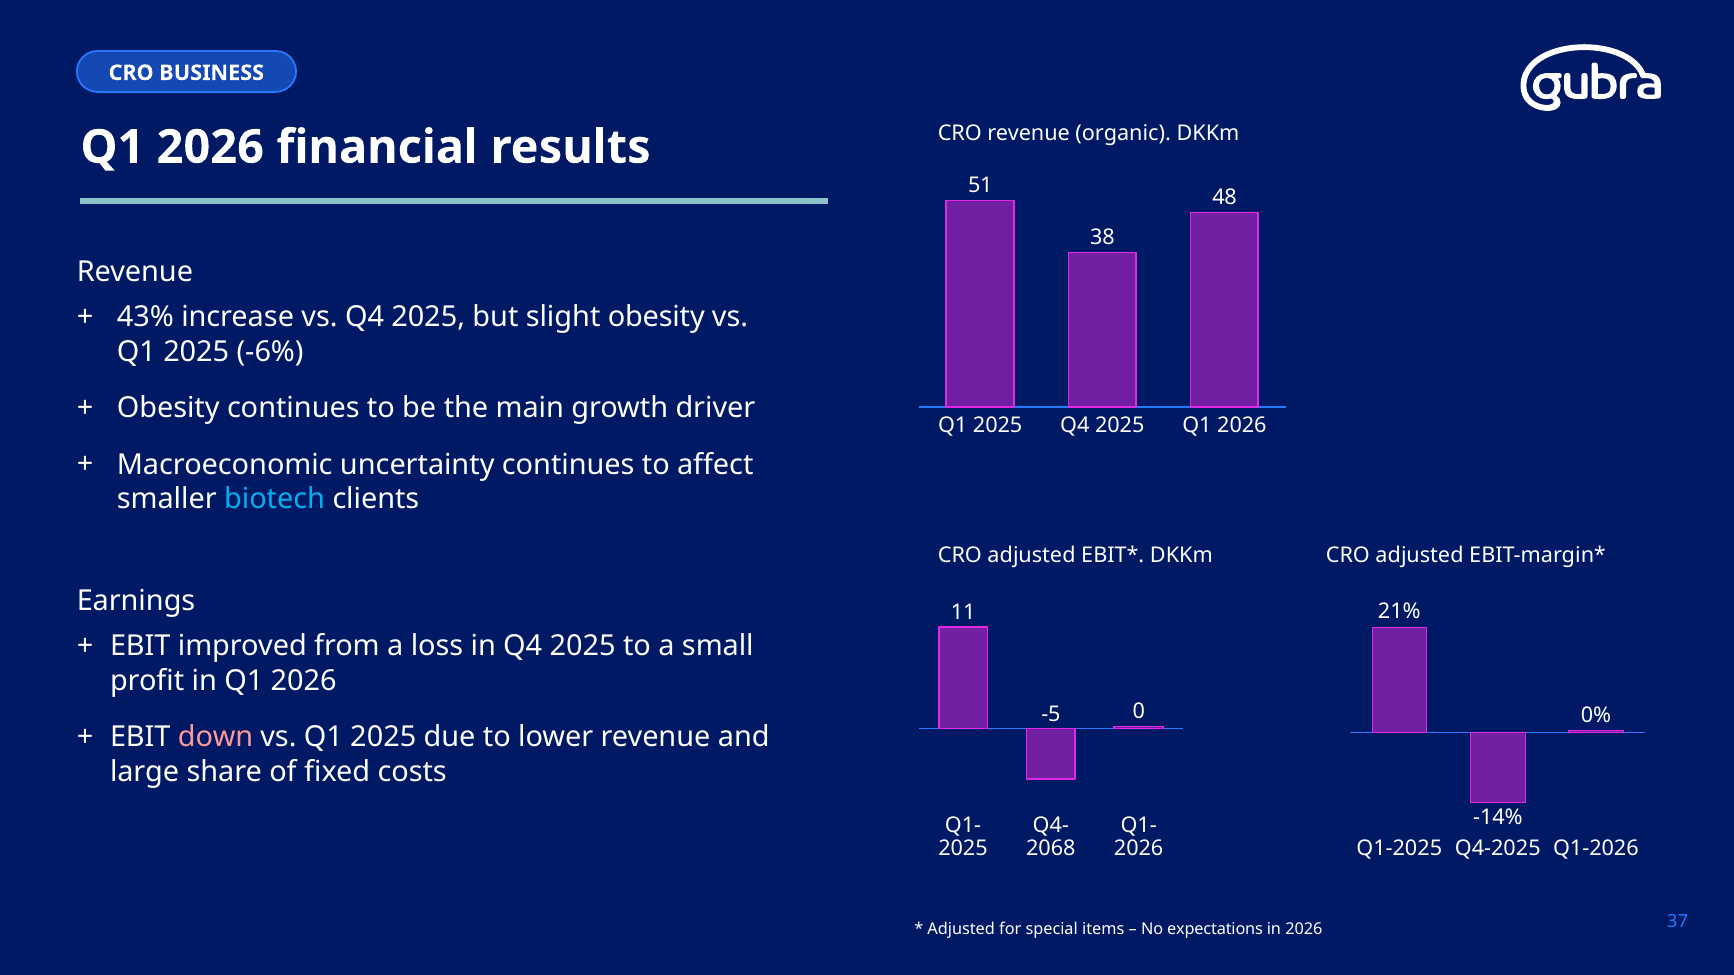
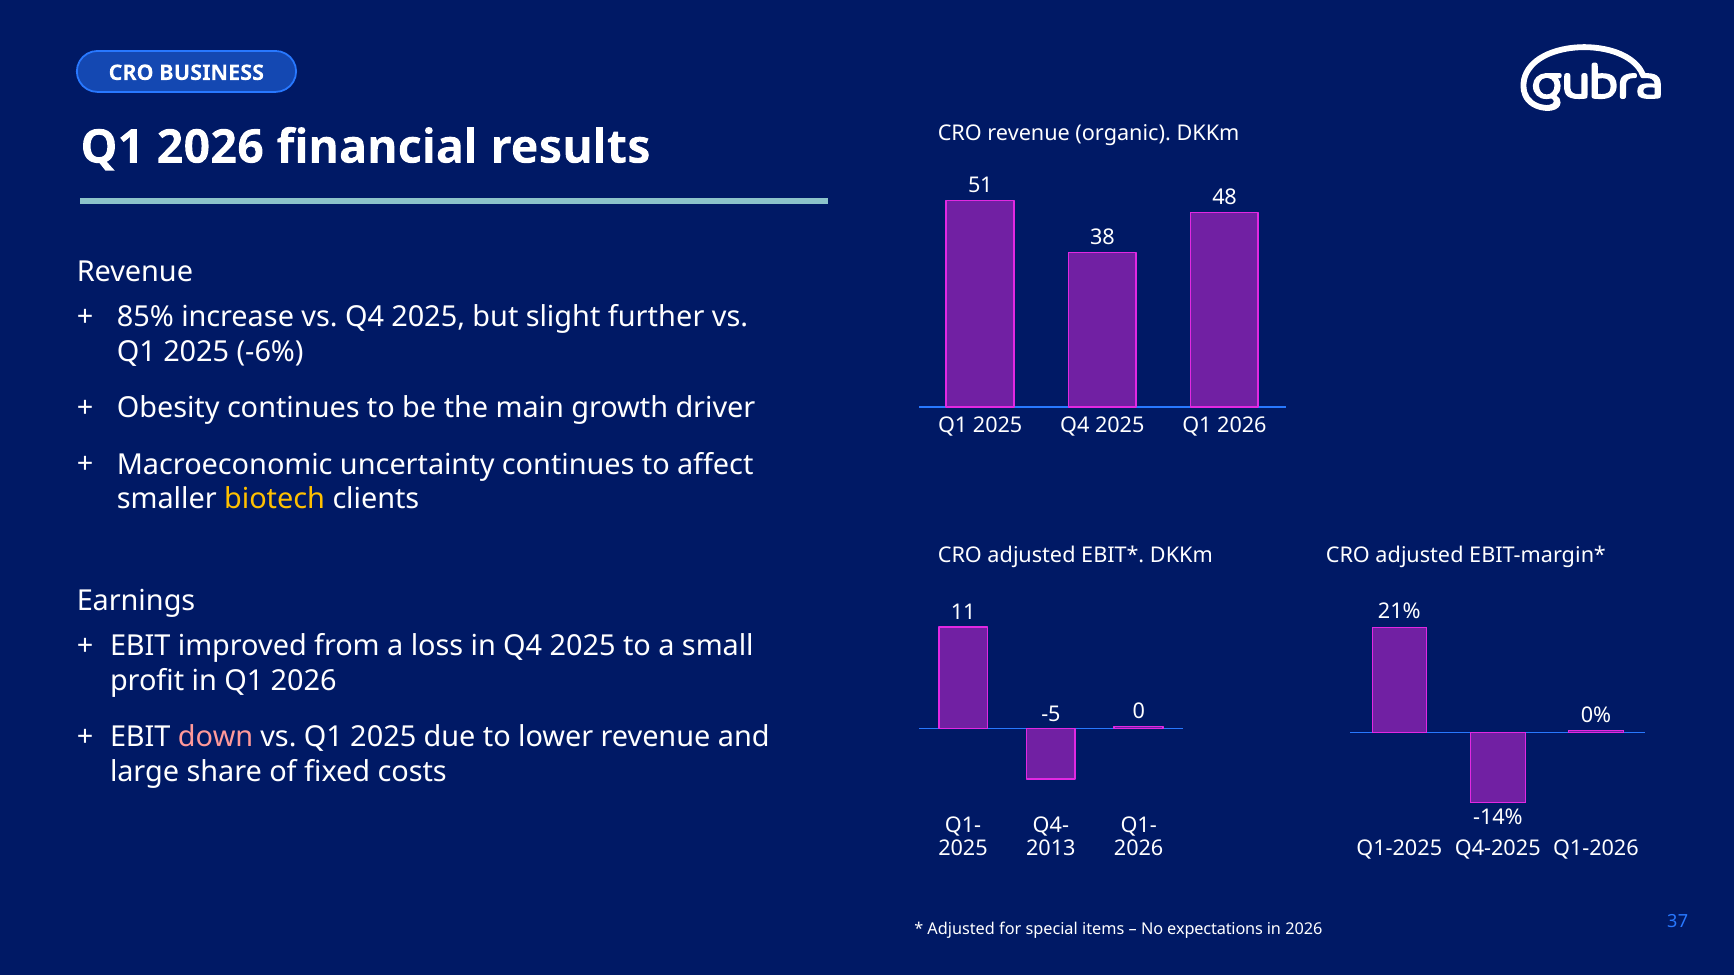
43%: 43% -> 85%
slight obesity: obesity -> further
biotech colour: light blue -> yellow
2068: 2068 -> 2013
